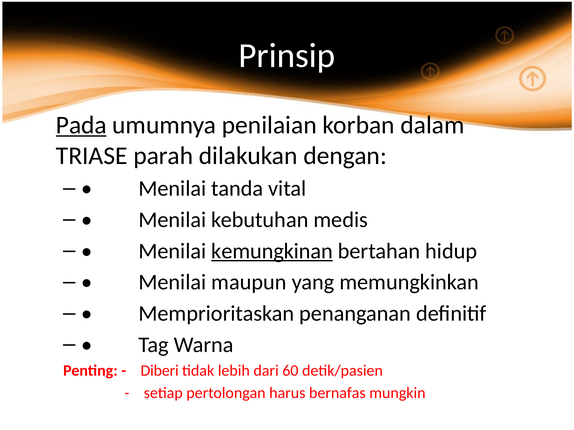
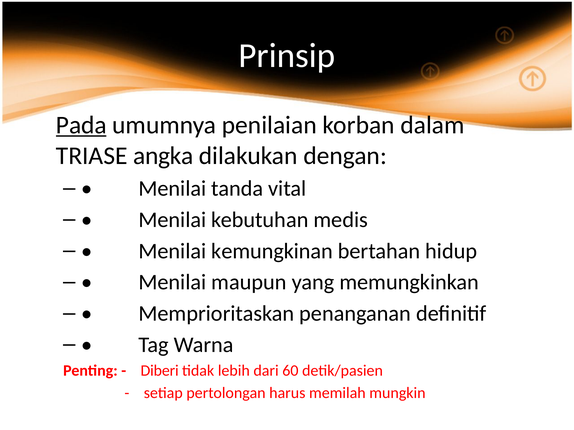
parah: parah -> angka
kemungkinan underline: present -> none
bernafas: bernafas -> memilah
